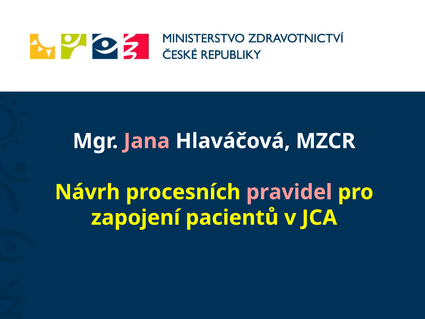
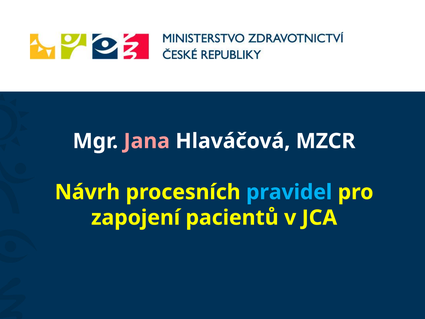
pravidel colour: pink -> light blue
